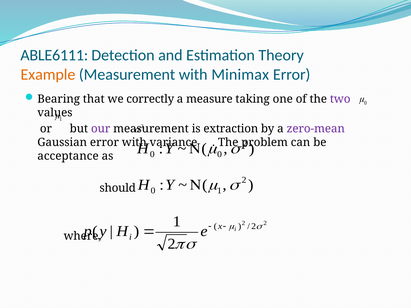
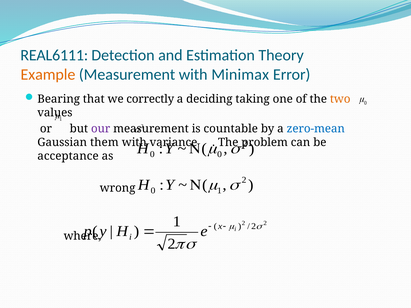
ABLE6111: ABLE6111 -> REAL6111
measure: measure -> deciding
two colour: purple -> orange
extraction: extraction -> countable
zero-mean colour: purple -> blue
Gaussian error: error -> them
should: should -> wrong
